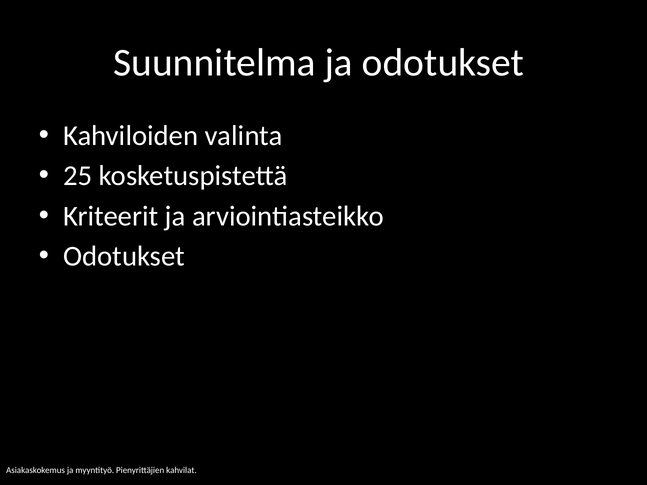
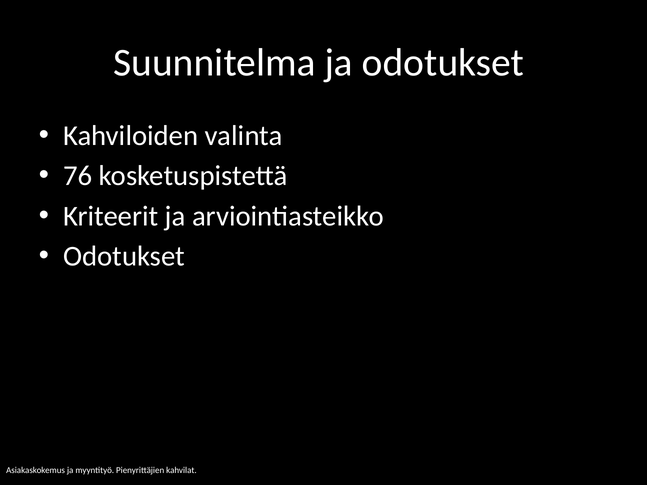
25: 25 -> 76
